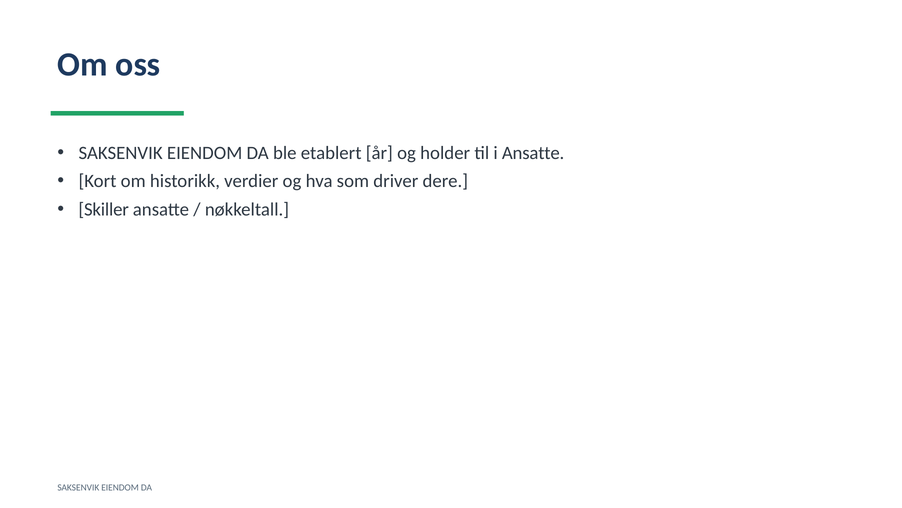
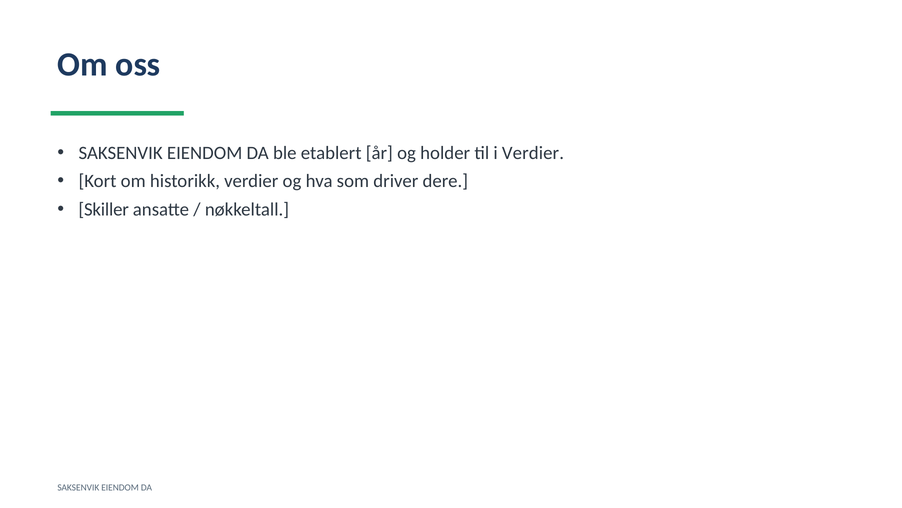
i Ansatte: Ansatte -> Verdier
